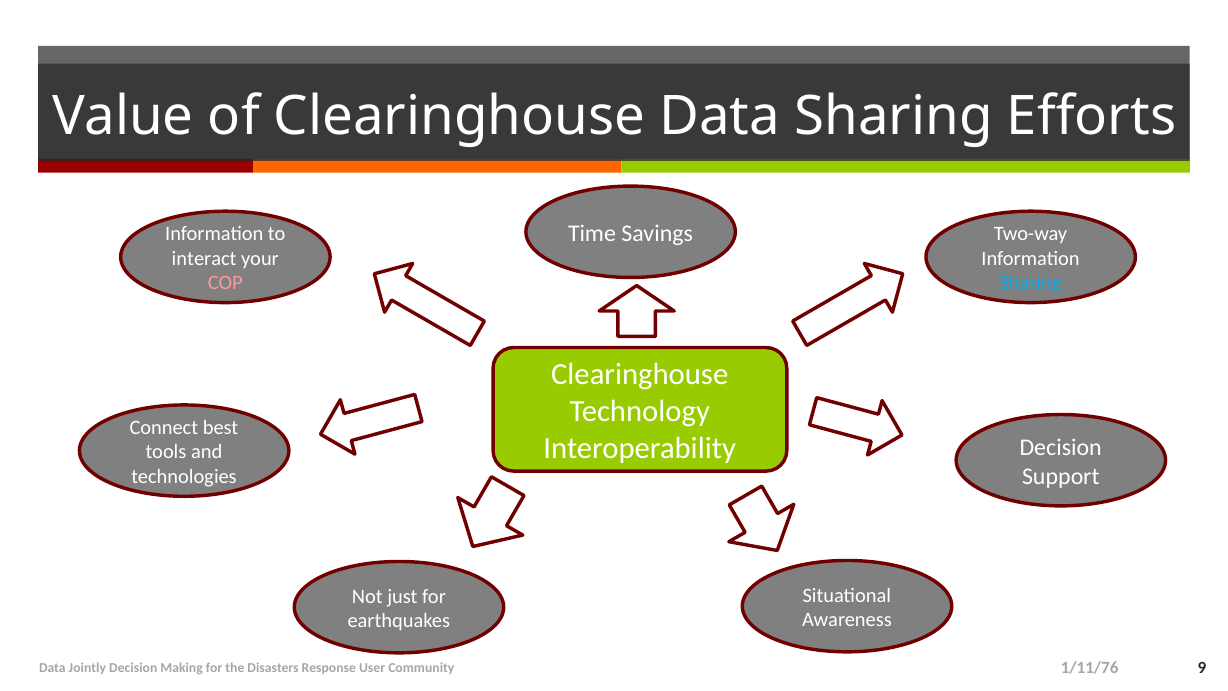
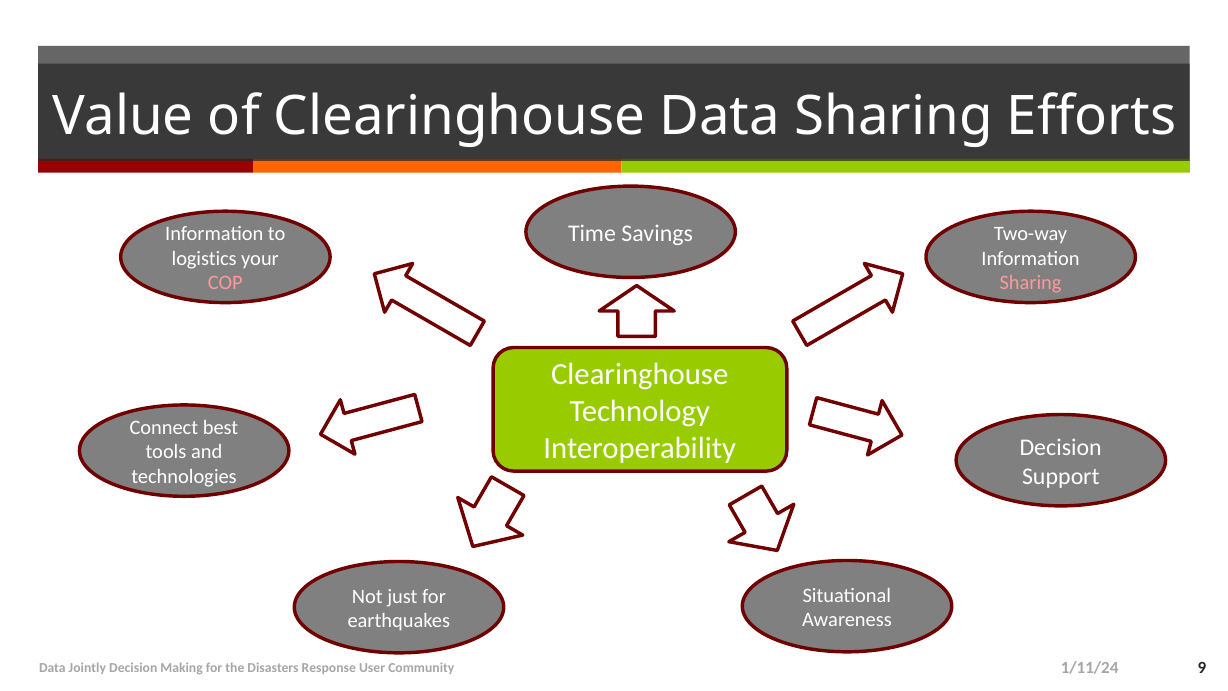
interact: interact -> logistics
Sharing at (1031, 283) colour: light blue -> pink
1/11/76: 1/11/76 -> 1/11/24
